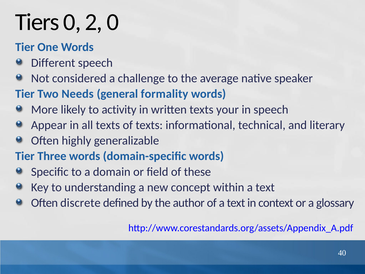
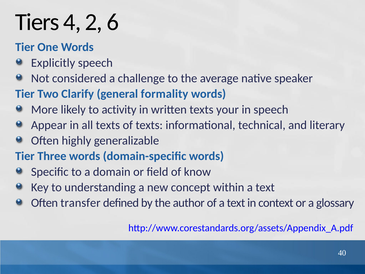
Tiers 0: 0 -> 4
2 0: 0 -> 6
Different: Different -> Explicitly
Needs: Needs -> Clarify
these: these -> know
discrete: discrete -> transfer
